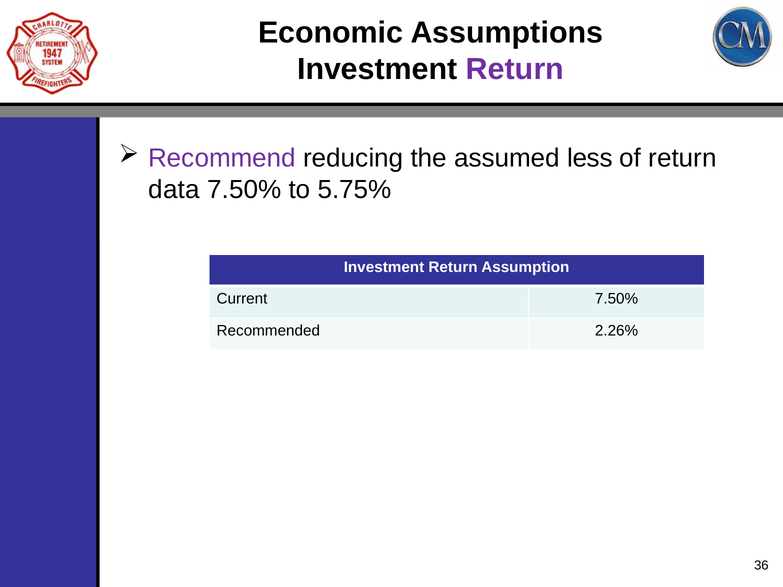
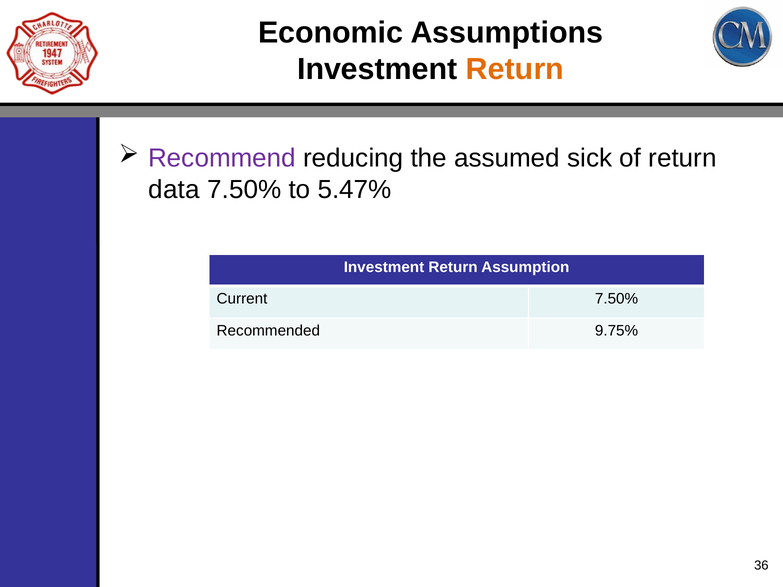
Return at (515, 69) colour: purple -> orange
less: less -> sick
5.75%: 5.75% -> 5.47%
2.26%: 2.26% -> 9.75%
